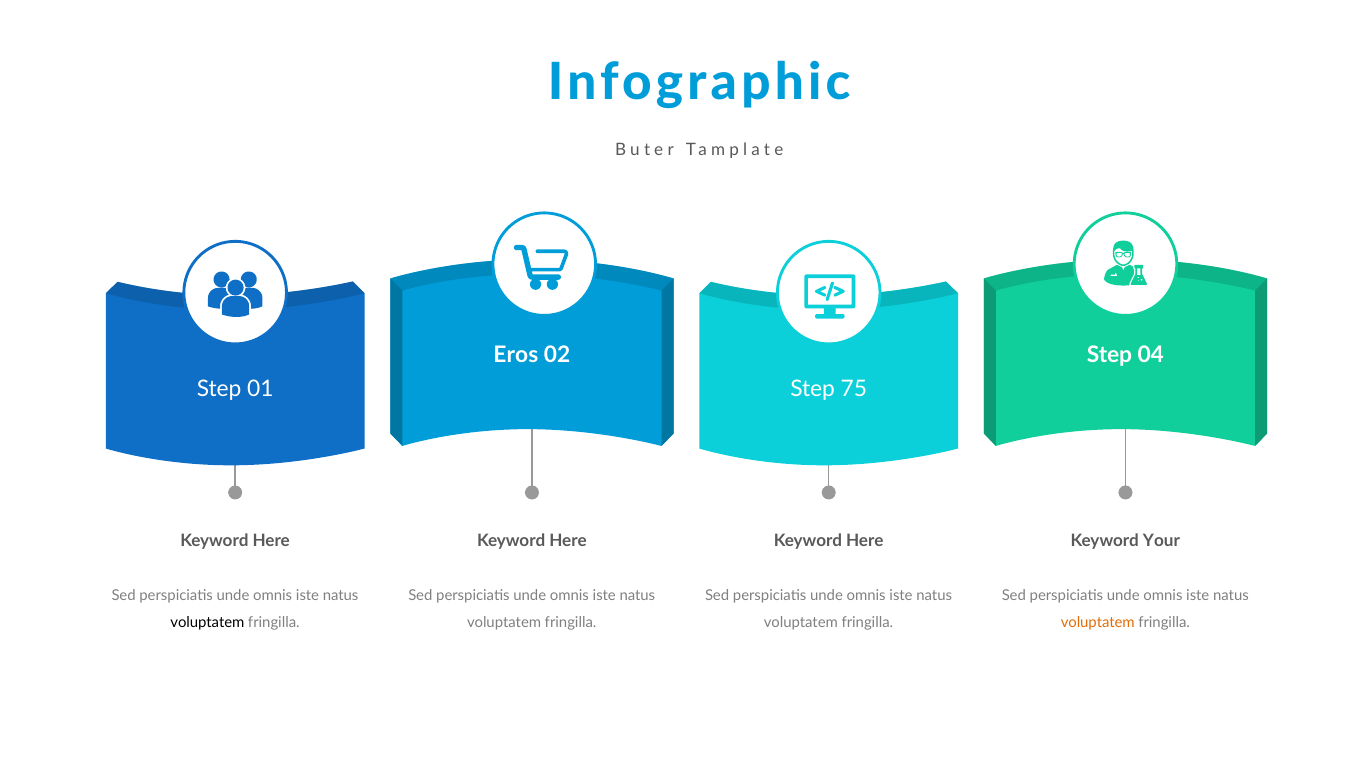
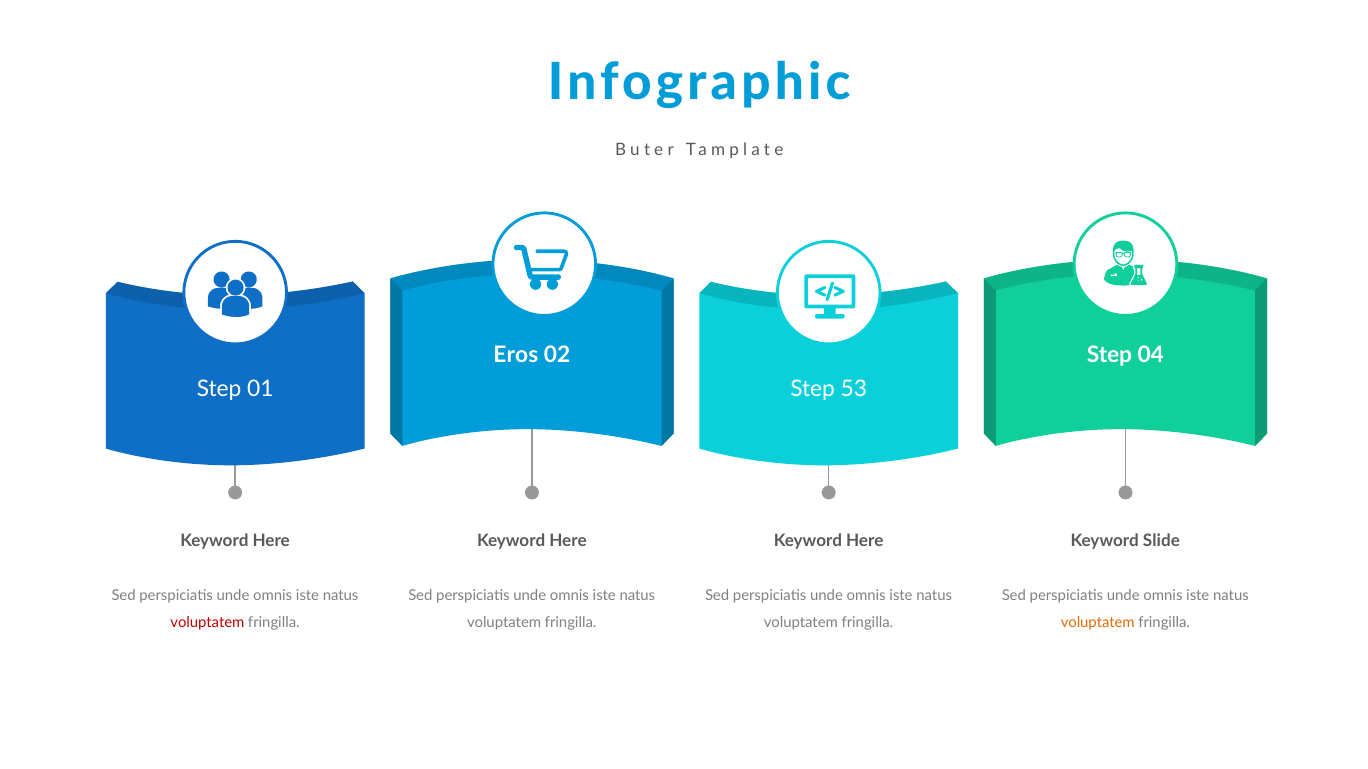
75: 75 -> 53
Your: Your -> Slide
voluptatem at (207, 623) colour: black -> red
